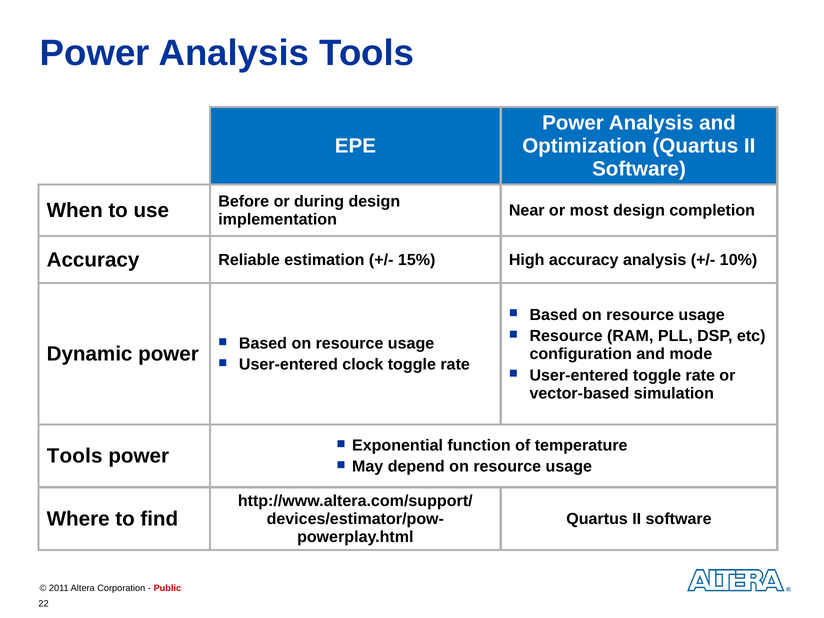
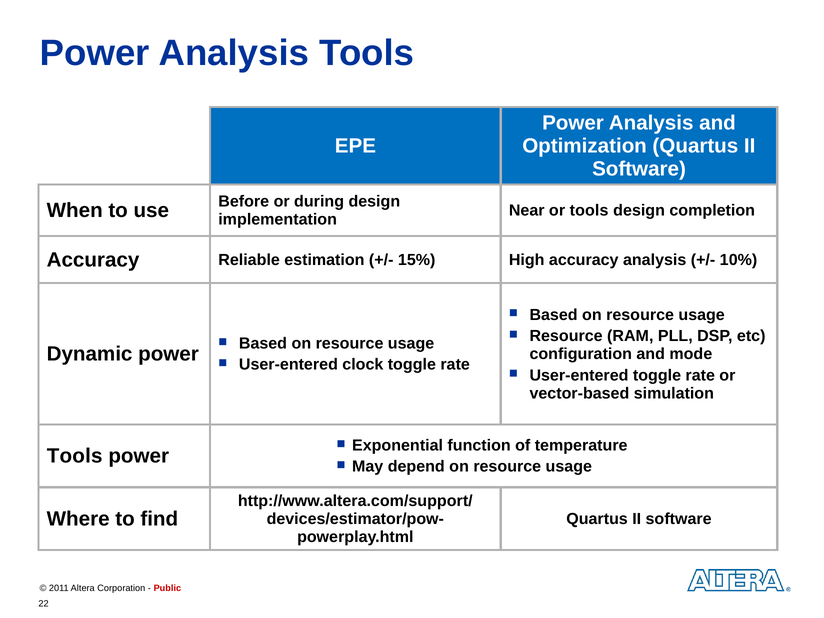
or most: most -> tools
